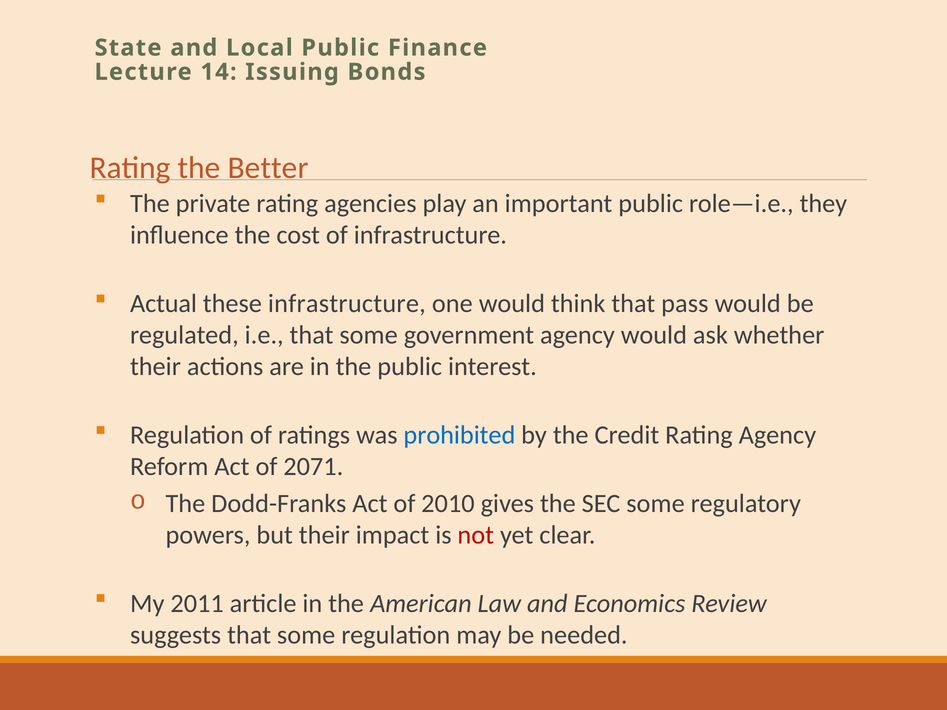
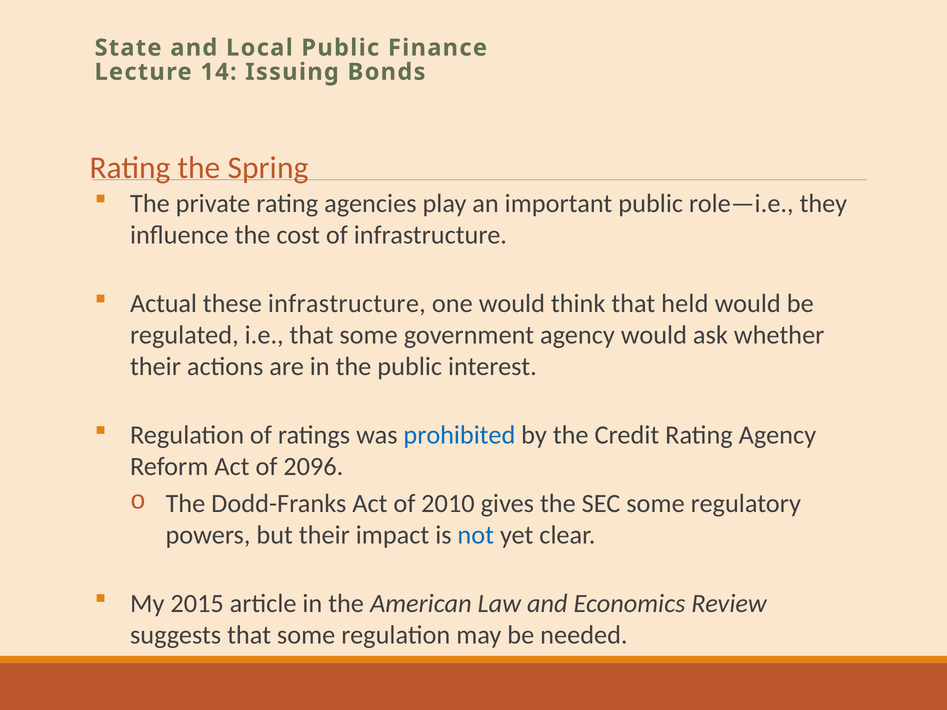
Better: Better -> Spring
pass: pass -> held
2071: 2071 -> 2096
not colour: red -> blue
2011: 2011 -> 2015
